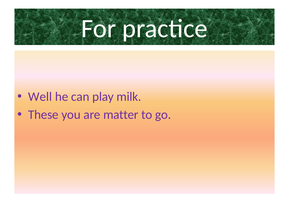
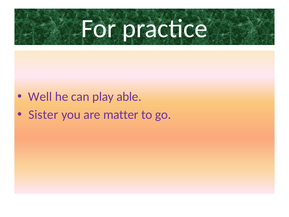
milk: milk -> able
These: These -> Sister
